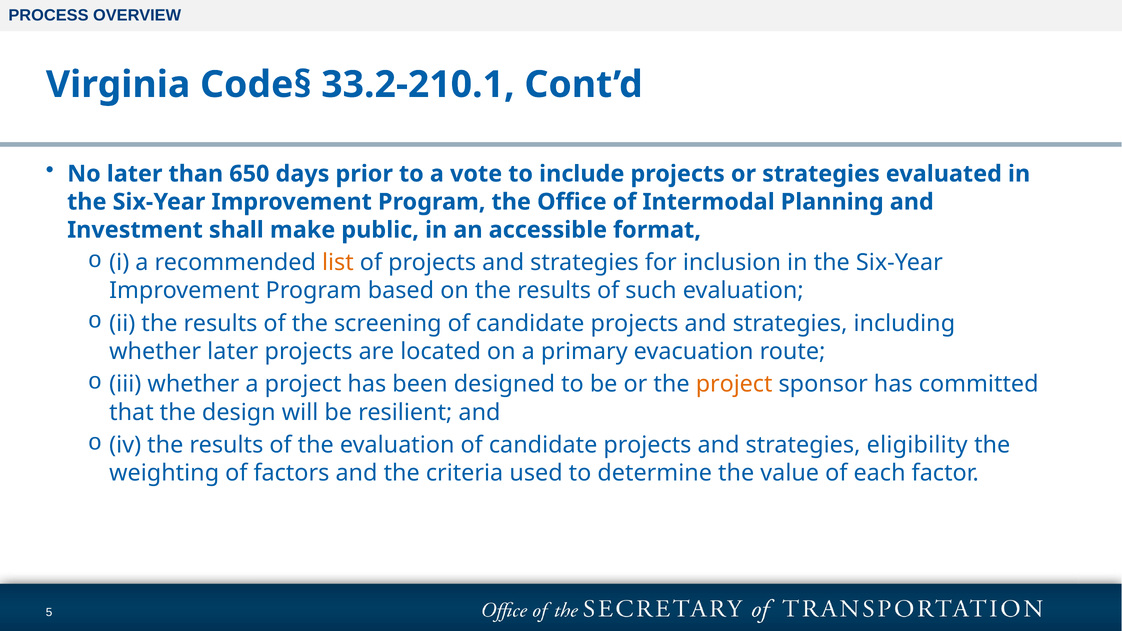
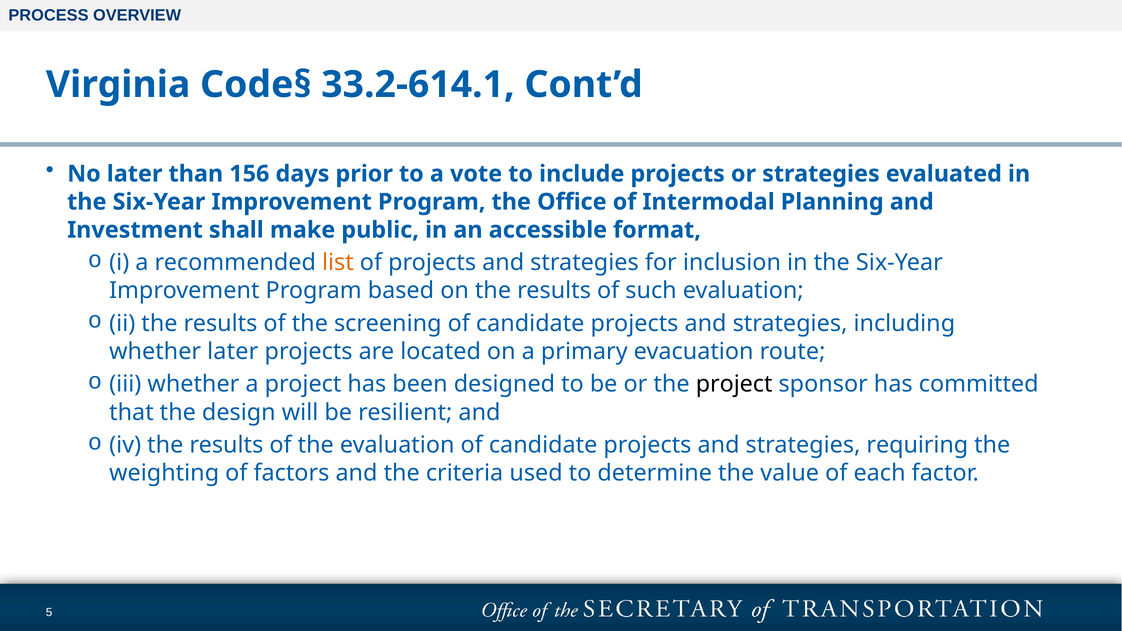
33.2-210.1: 33.2-210.1 -> 33.2-614.1
650: 650 -> 156
project at (734, 384) colour: orange -> black
eligibility: eligibility -> requiring
